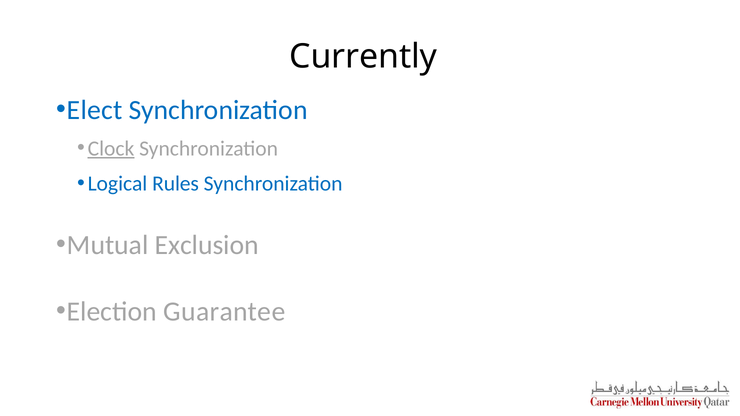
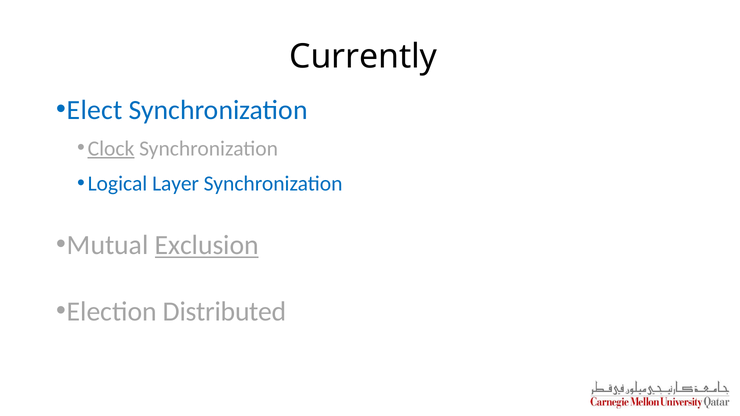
Rules: Rules -> Layer
Exclusion underline: none -> present
Guarantee: Guarantee -> Distributed
